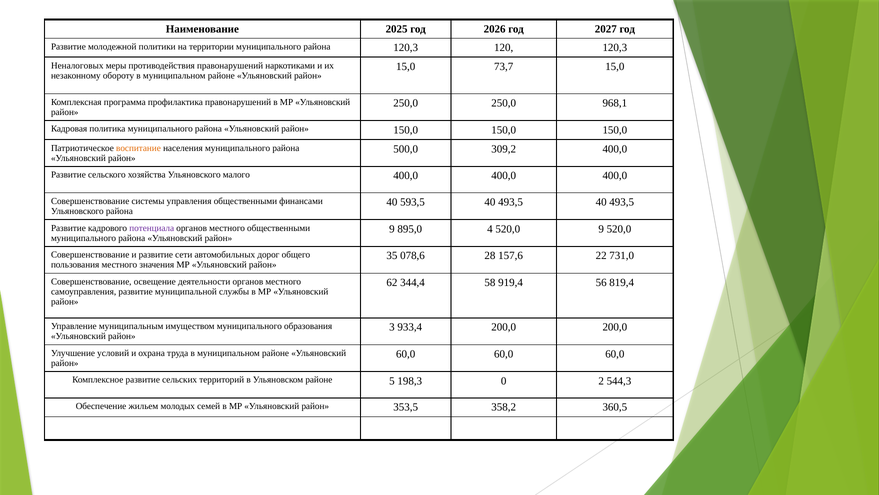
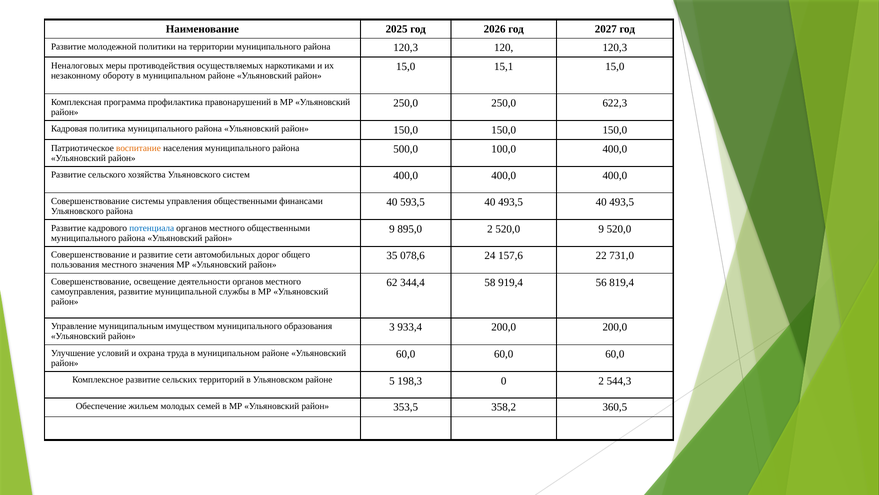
противодействия правонарушений: правонарушений -> осуществляемых
73,7: 73,7 -> 15,1
968,1: 968,1 -> 622,3
309,2: 309,2 -> 100,0
малого: малого -> систем
потенциала colour: purple -> blue
895,0 4: 4 -> 2
28: 28 -> 24
